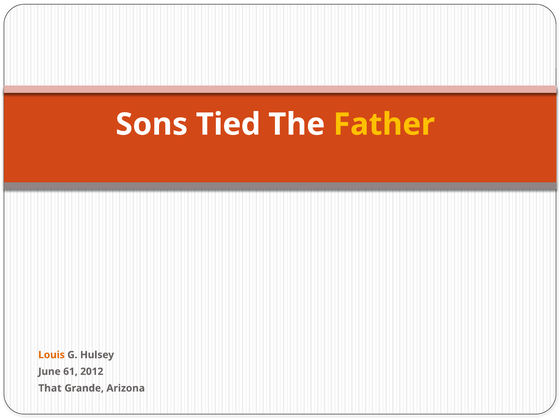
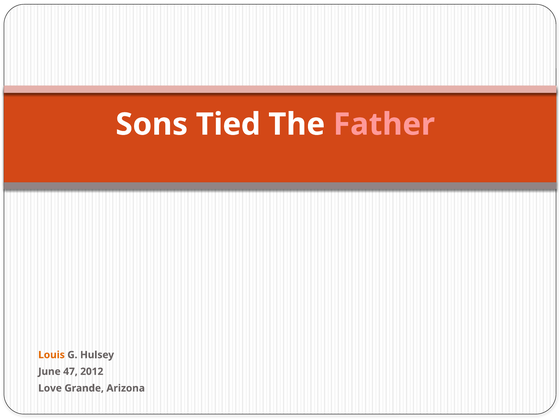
Father colour: yellow -> pink
61: 61 -> 47
That: That -> Love
